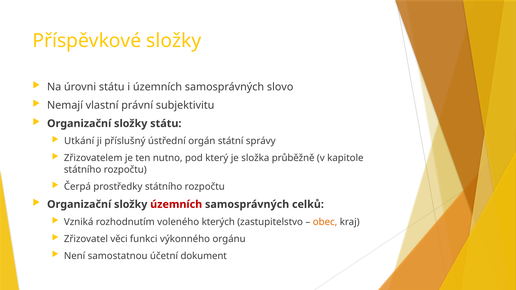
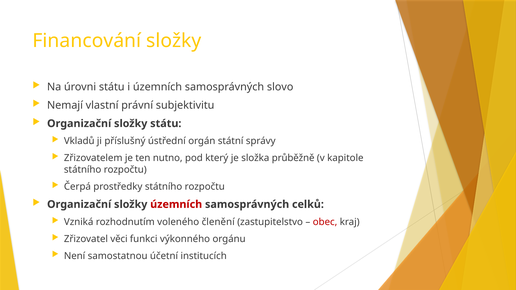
Příspěvkové: Příspěvkové -> Financování
Utkání: Utkání -> Vkladů
kterých: kterých -> členění
obec colour: orange -> red
dokument: dokument -> institucích
